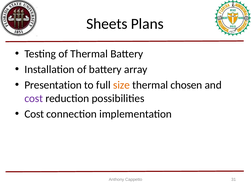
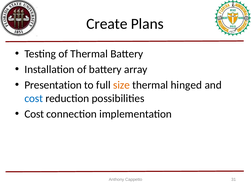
Sheets: Sheets -> Create
chosen: chosen -> hinged
cost at (34, 98) colour: purple -> blue
